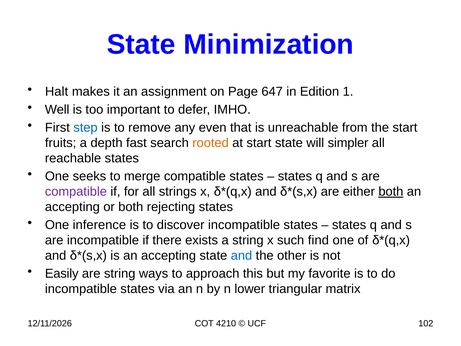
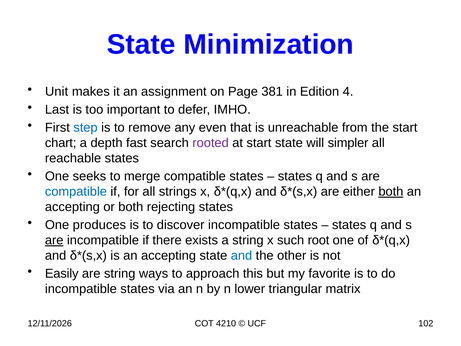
Halt: Halt -> Unit
647: 647 -> 381
1: 1 -> 4
Well: Well -> Last
fruits: fruits -> chart
rooted colour: orange -> purple
compatible at (76, 191) colour: purple -> blue
inference: inference -> produces
are at (54, 240) underline: none -> present
find: find -> root
